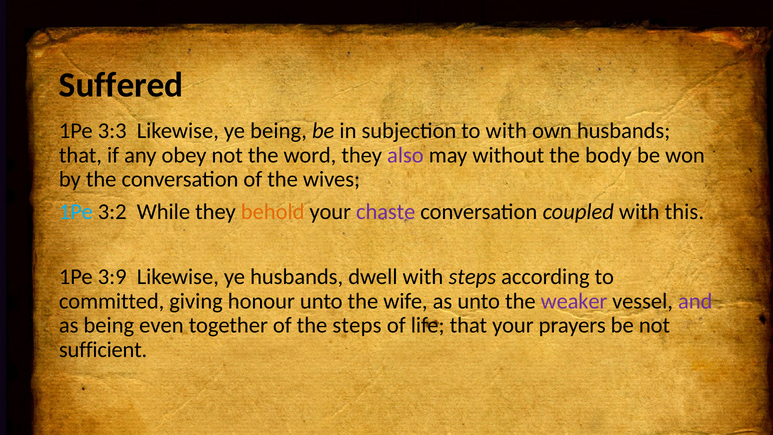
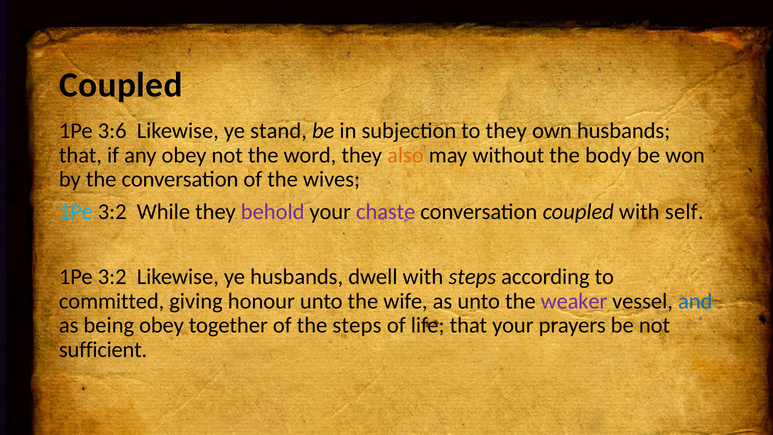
Suffered at (121, 85): Suffered -> Coupled
3:3: 3:3 -> 3:6
ye being: being -> stand
to with: with -> they
also colour: purple -> orange
behold colour: orange -> purple
this: this -> self
3:9 at (112, 277): 3:9 -> 3:2
and colour: purple -> blue
being even: even -> obey
